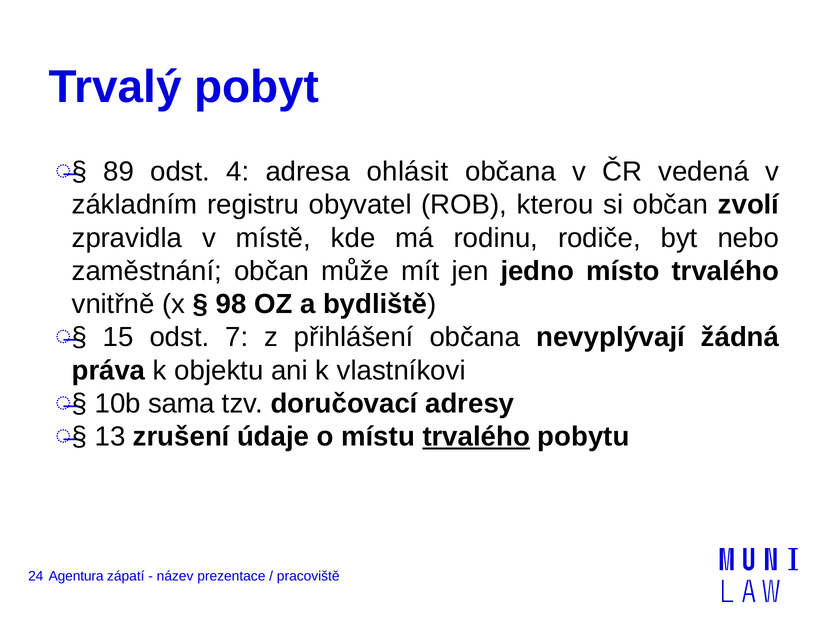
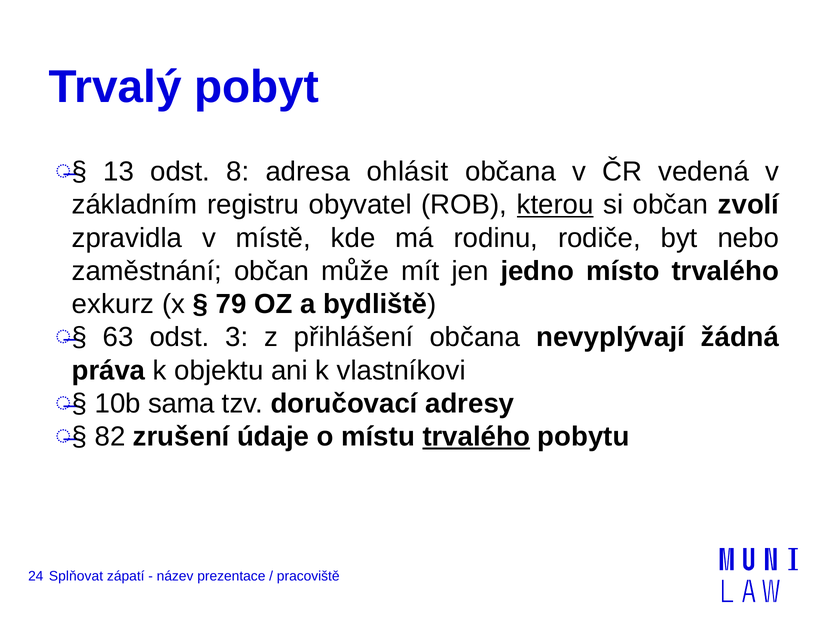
89: 89 -> 13
4: 4 -> 8
kterou underline: none -> present
vnitřně: vnitřně -> exkurz
98: 98 -> 79
15: 15 -> 63
7: 7 -> 3
13: 13 -> 82
Agentura: Agentura -> Splňovat
